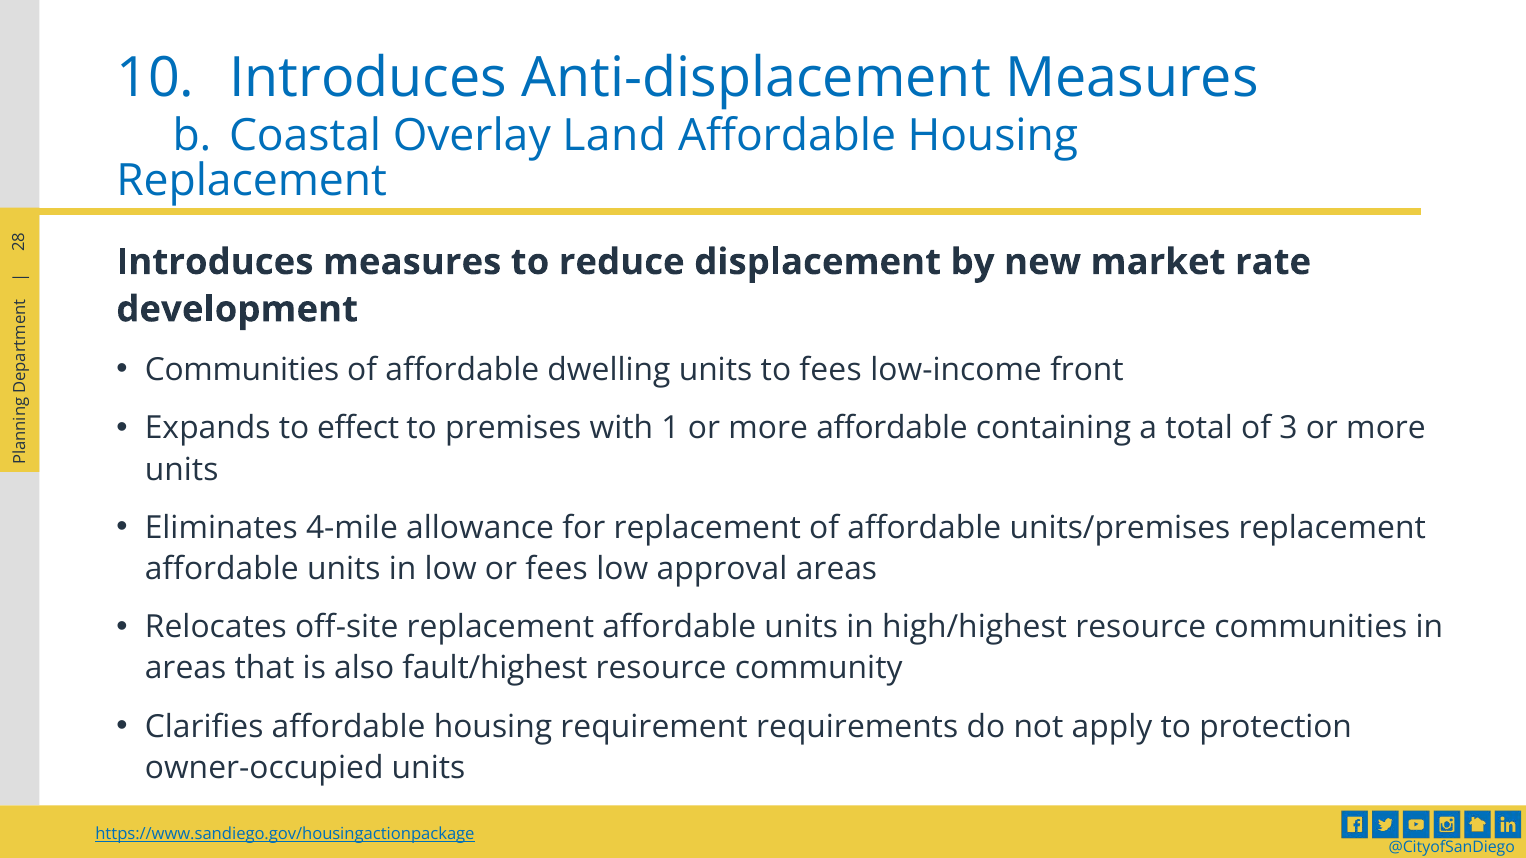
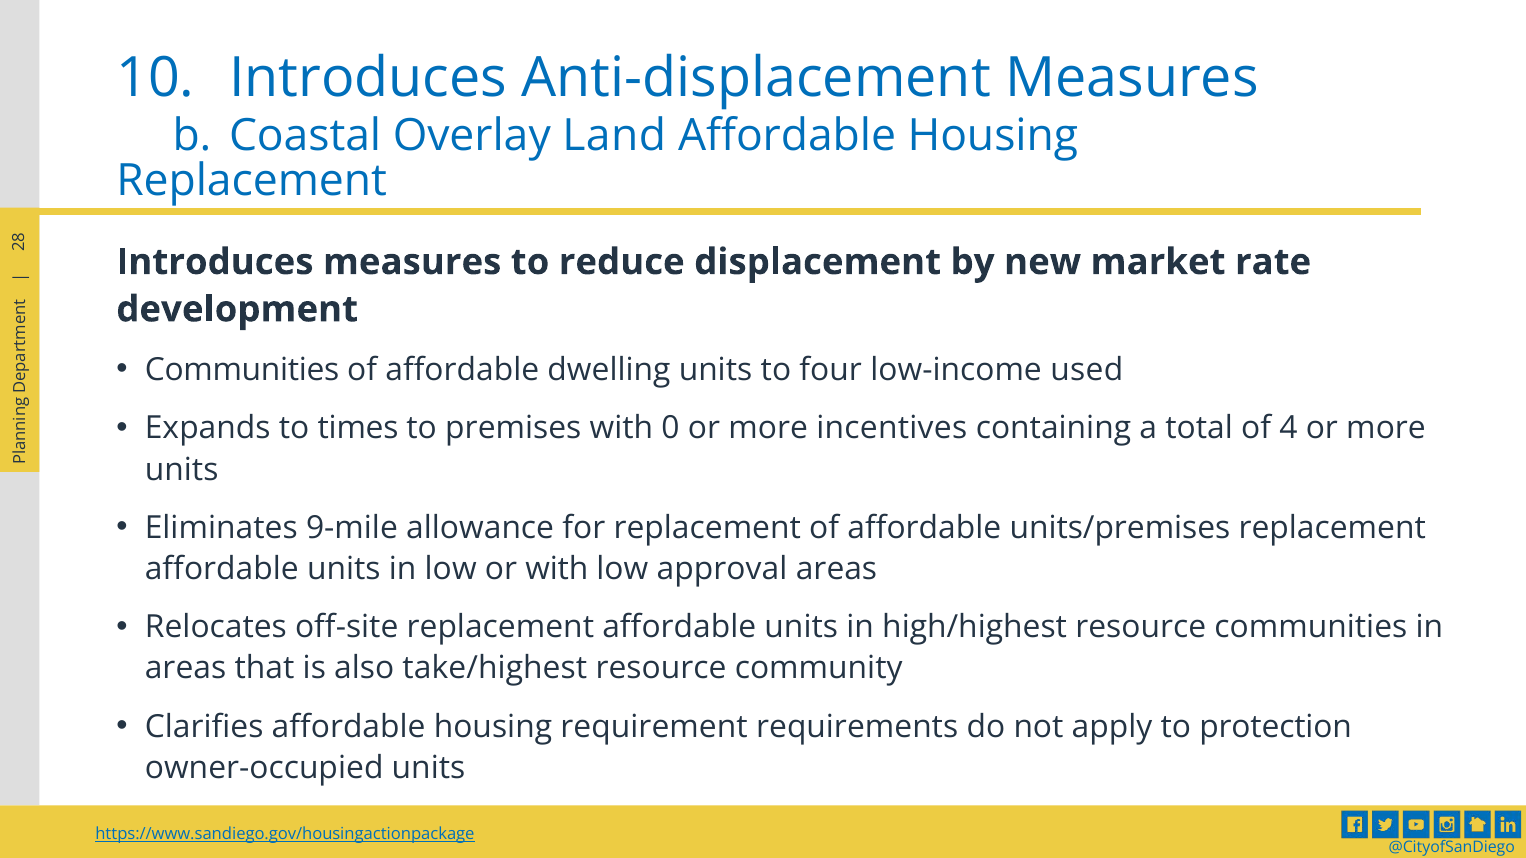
to fees: fees -> four
front: front -> used
effect: effect -> times
1: 1 -> 0
more affordable: affordable -> incentives
3: 3 -> 4
4-mile: 4-mile -> 9-mile
or fees: fees -> with
fault/highest: fault/highest -> take/highest
